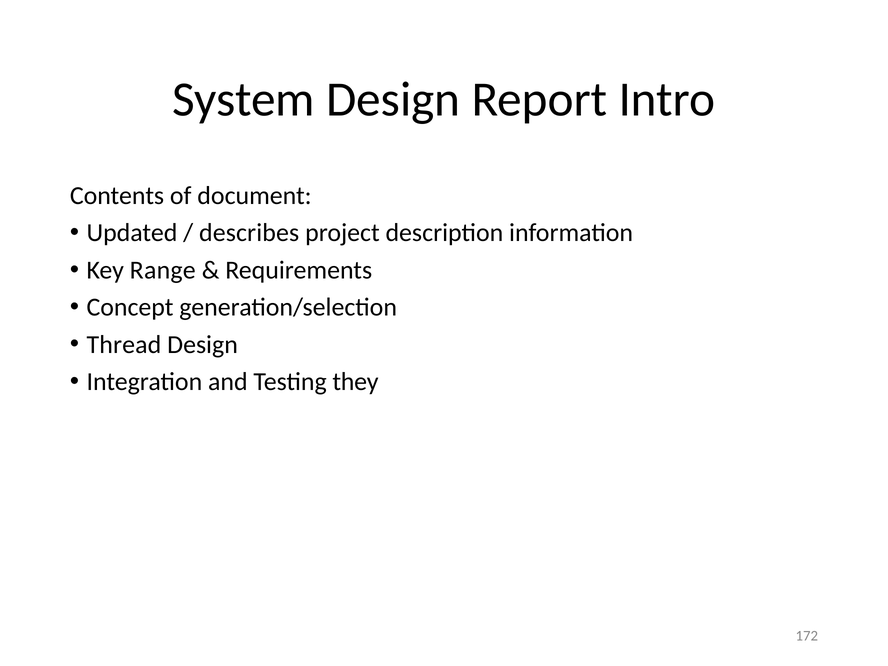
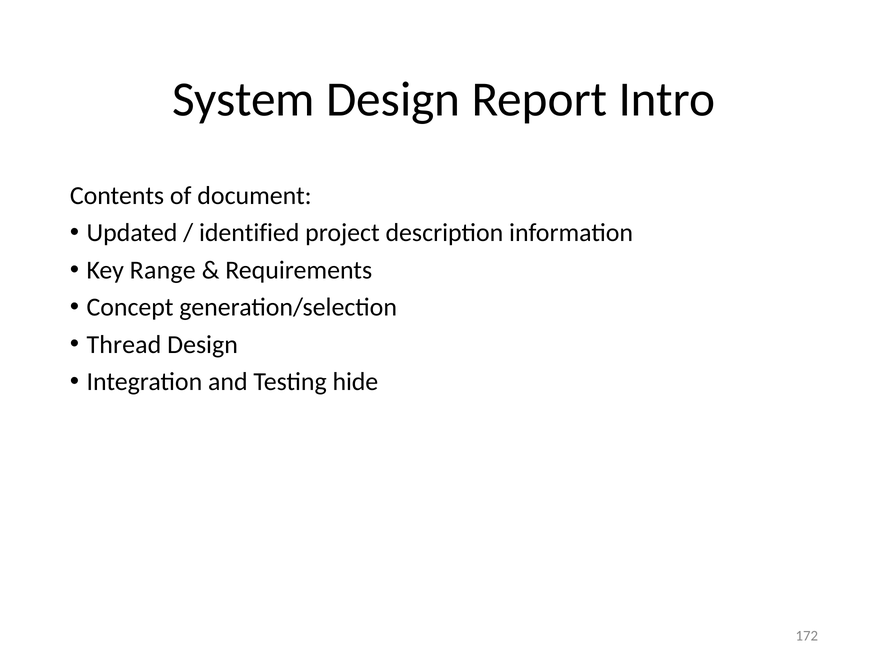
describes: describes -> identified
they: they -> hide
